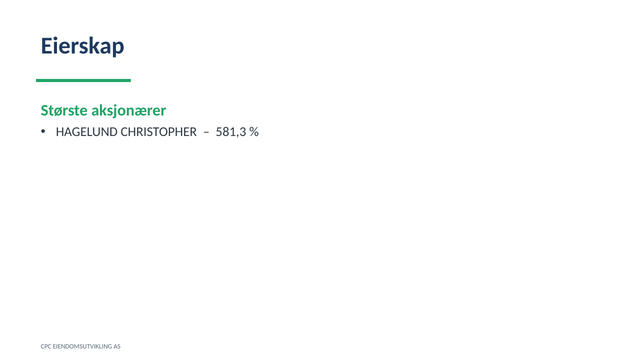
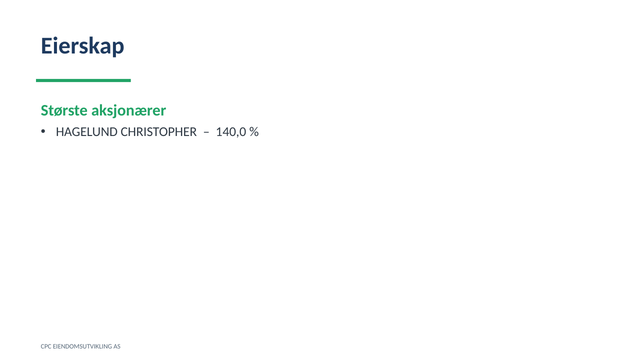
581,3: 581,3 -> 140,0
